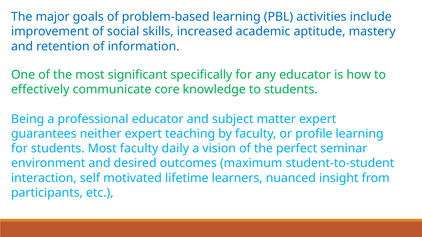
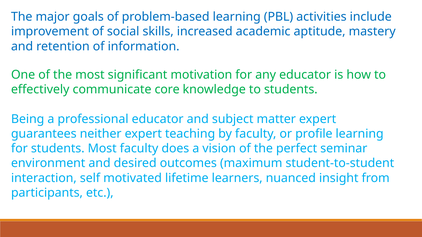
specifically: specifically -> motivation
daily: daily -> does
